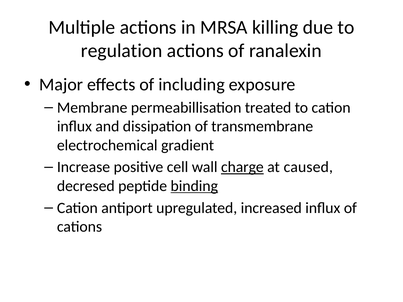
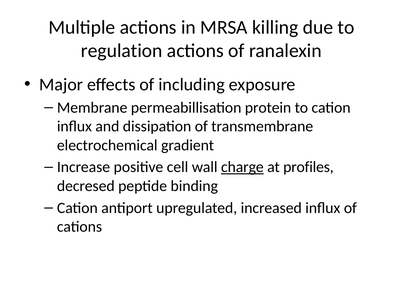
treated: treated -> protein
caused: caused -> profiles
binding underline: present -> none
